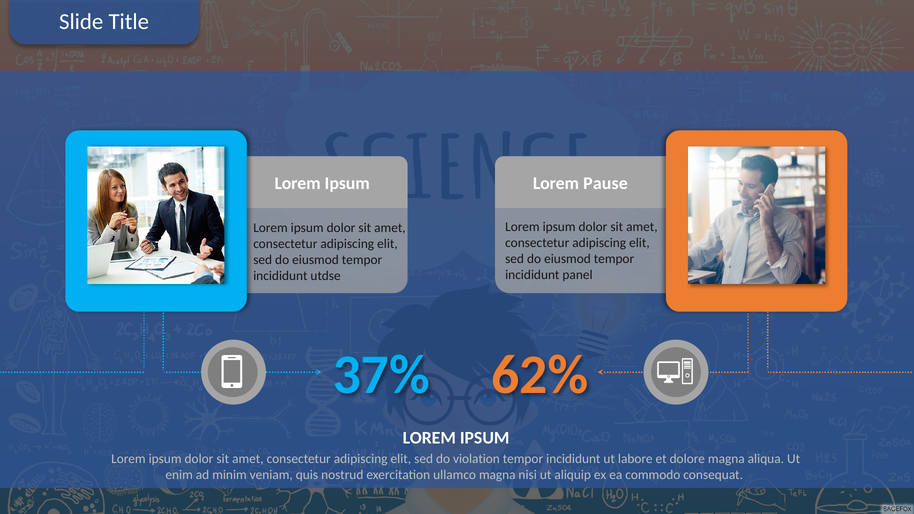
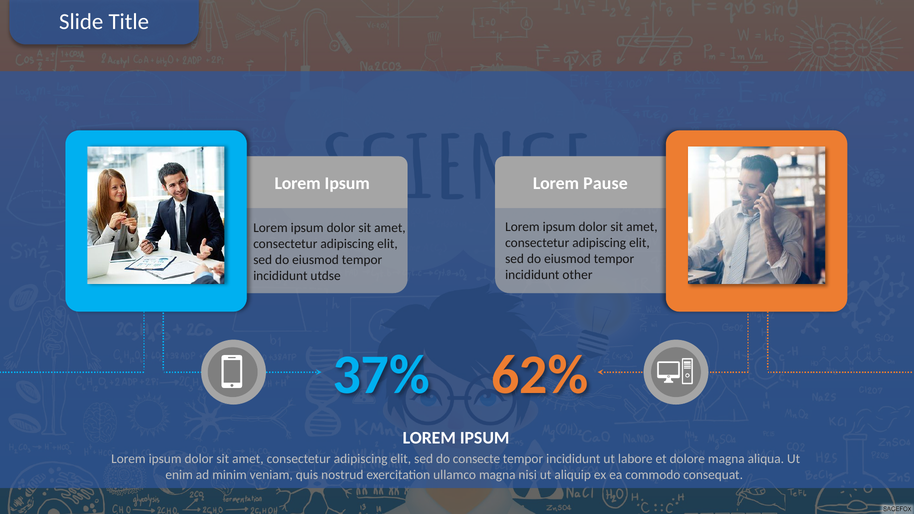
panel: panel -> other
violation: violation -> consecte
